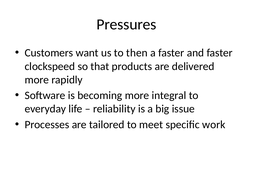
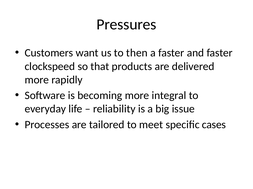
work: work -> cases
